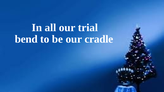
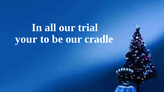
bend: bend -> your
